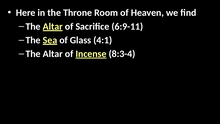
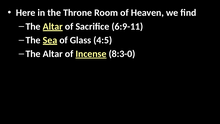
4:1: 4:1 -> 4:5
8:3-4: 8:3-4 -> 8:3-0
